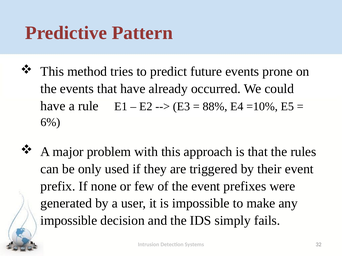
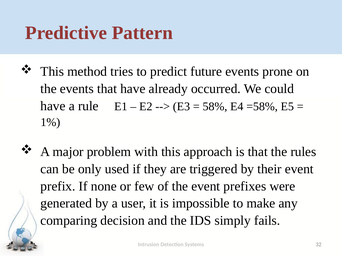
88%: 88% -> 58%
=10%: =10% -> =58%
6%: 6% -> 1%
impossible at (69, 221): impossible -> comparing
